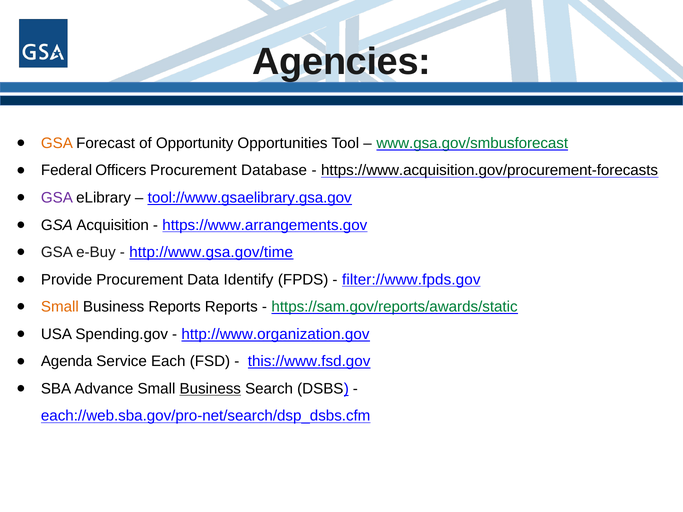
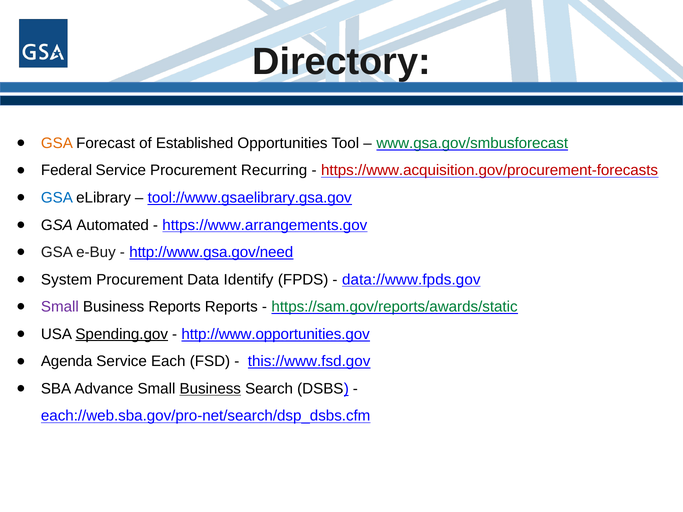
Agencies: Agencies -> Directory
Opportunity: Opportunity -> Established
Federal Officers: Officers -> Service
Database: Database -> Recurring
https://www.acquisition.gov/procurement-forecasts colour: black -> red
GSA at (57, 198) colour: purple -> blue
Acquisition: Acquisition -> Automated
http://www.gsa.gov/time: http://www.gsa.gov/time -> http://www.gsa.gov/need
Provide: Provide -> System
filter://www.fpds.gov: filter://www.fpds.gov -> data://www.fpds.gov
Small at (60, 307) colour: orange -> purple
Spending.gov underline: none -> present
http://www.organization.gov: http://www.organization.gov -> http://www.opportunities.gov
